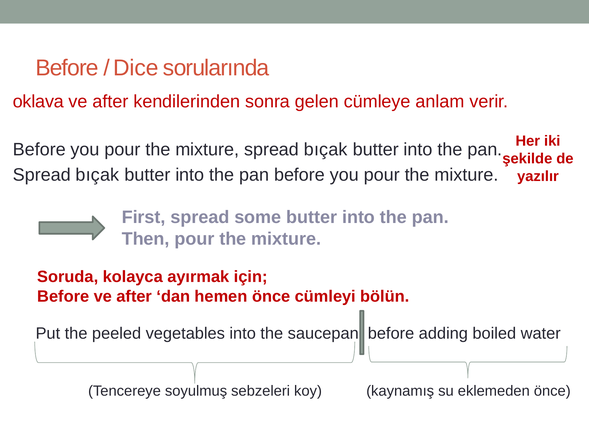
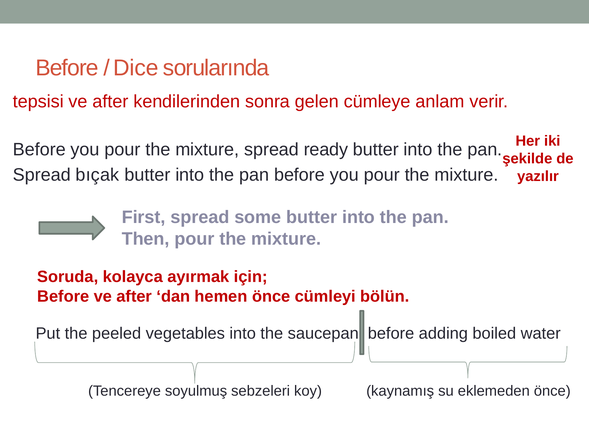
oklava: oklava -> tepsisi
mixture spread bıçak: bıçak -> ready
